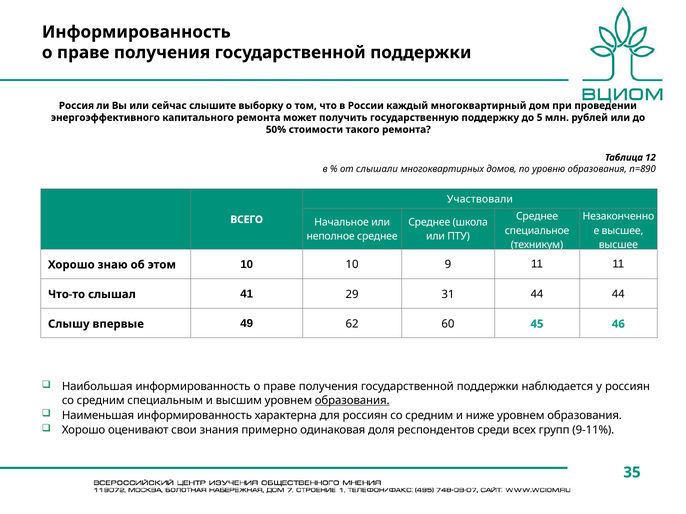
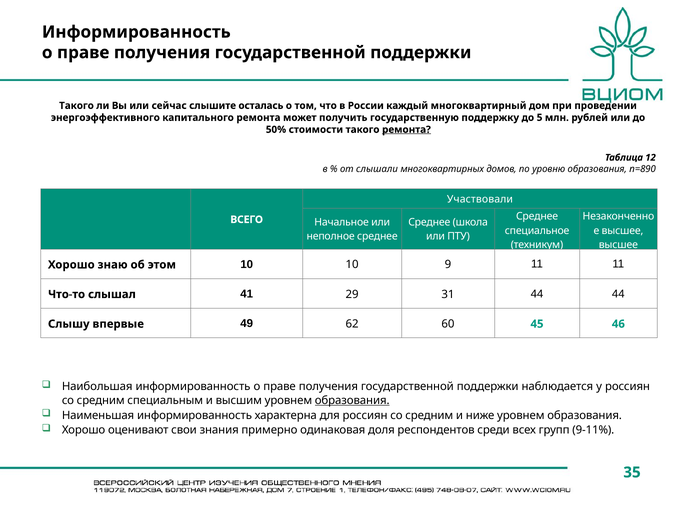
Россия at (76, 106): Россия -> Такого
выборку: выборку -> осталась
ремонта at (406, 130) underline: none -> present
